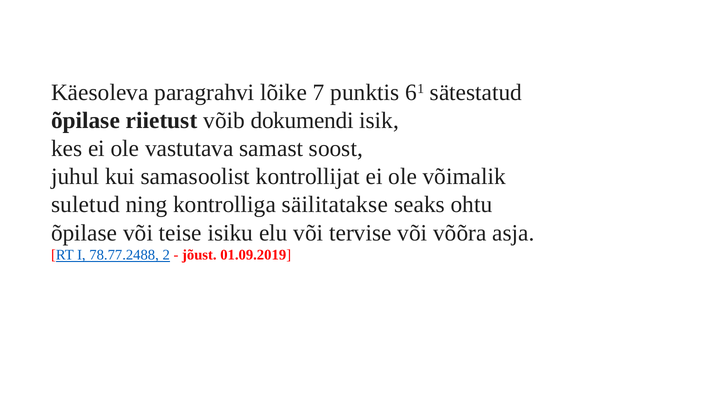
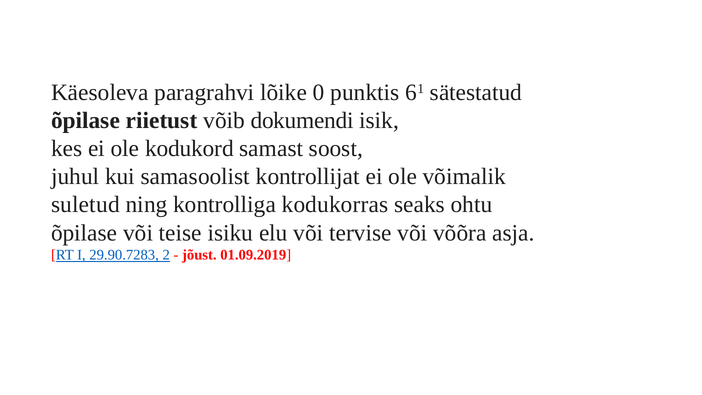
7: 7 -> 0
vastutava: vastutava -> kodukord
säilitatakse: säilitatakse -> kodukorras
78.77.2488: 78.77.2488 -> 29.90.7283
